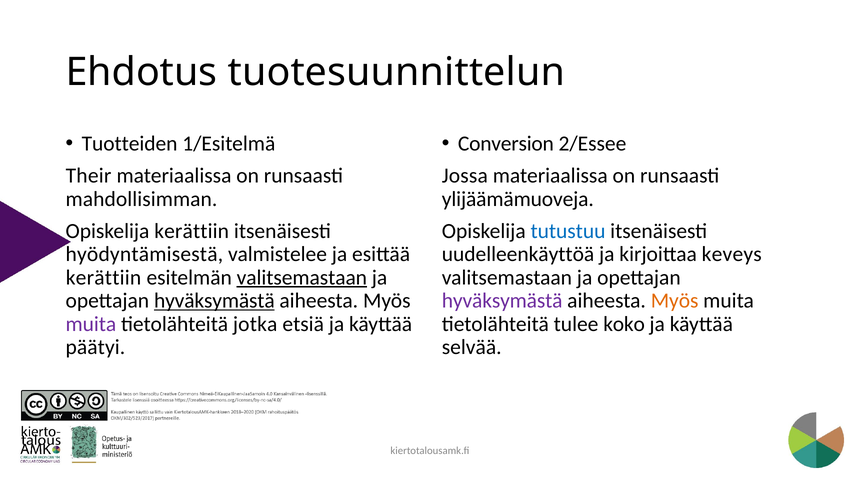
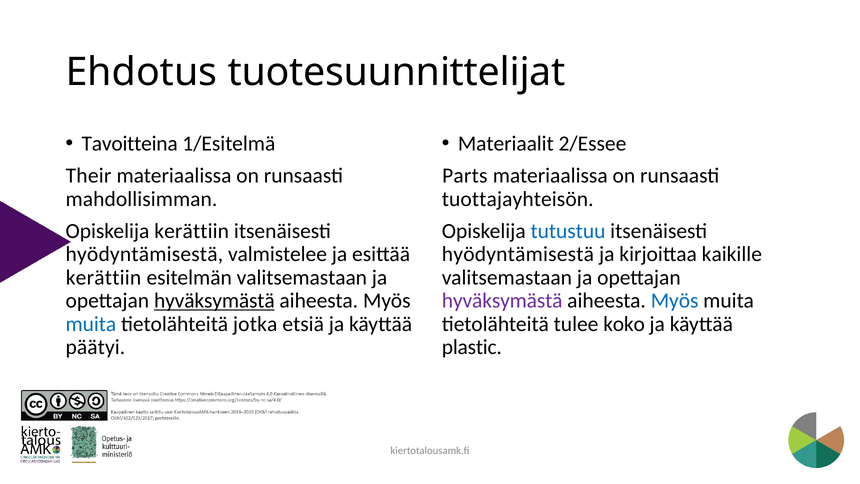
tuotesuunnittelun: tuotesuunnittelun -> tuotesuunnittelijat
Tuotteiden: Tuotteiden -> Tavoitteina
Conversion: Conversion -> Materiaalit
Jossa: Jossa -> Parts
ylijäämämuoveja: ylijäämämuoveja -> tuottajayhteisön
uudelleenkäyttöä at (518, 254): uudelleenkäyttöä -> hyödyntämisestä
keveys: keveys -> kaikille
valitsemastaan at (302, 277) underline: present -> none
Myös at (675, 301) colour: orange -> blue
muita at (91, 324) colour: purple -> blue
selvää: selvää -> plastic
